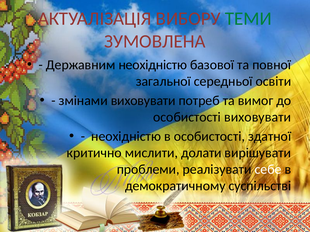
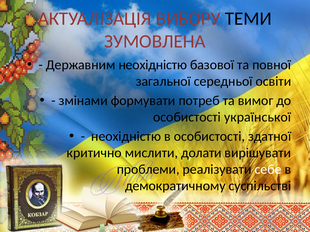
ТЕМИ colour: green -> black
змінами виховувати: виховувати -> формувати
особистості виховувати: виховувати -> української
